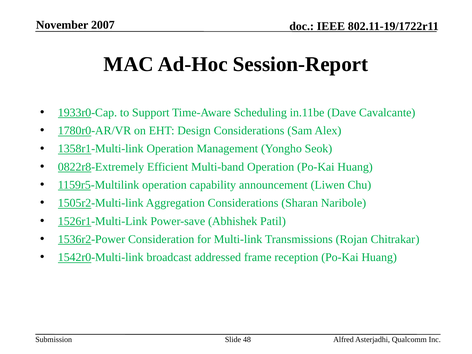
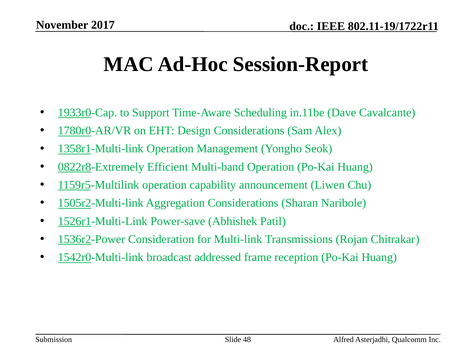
2007: 2007 -> 2017
